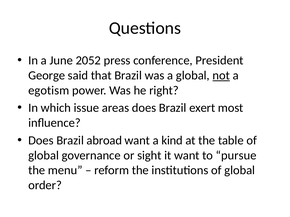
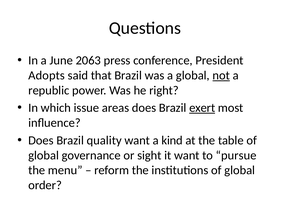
2052: 2052 -> 2063
George: George -> Adopts
egotism: egotism -> republic
exert underline: none -> present
abroad: abroad -> quality
